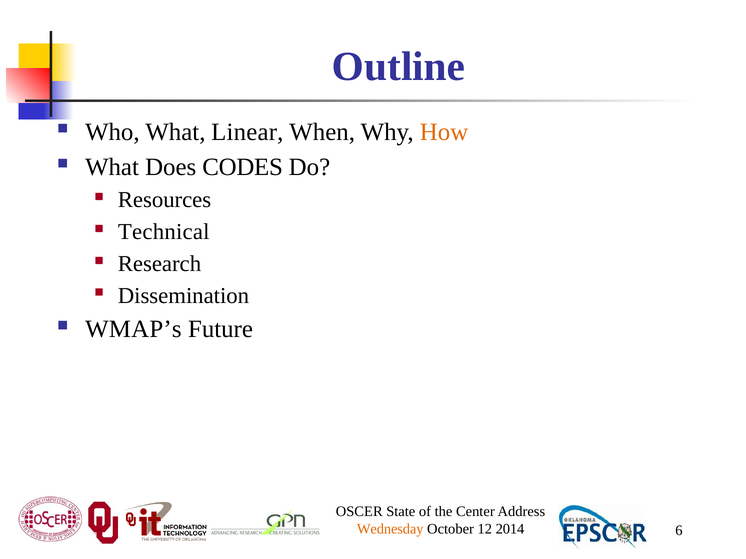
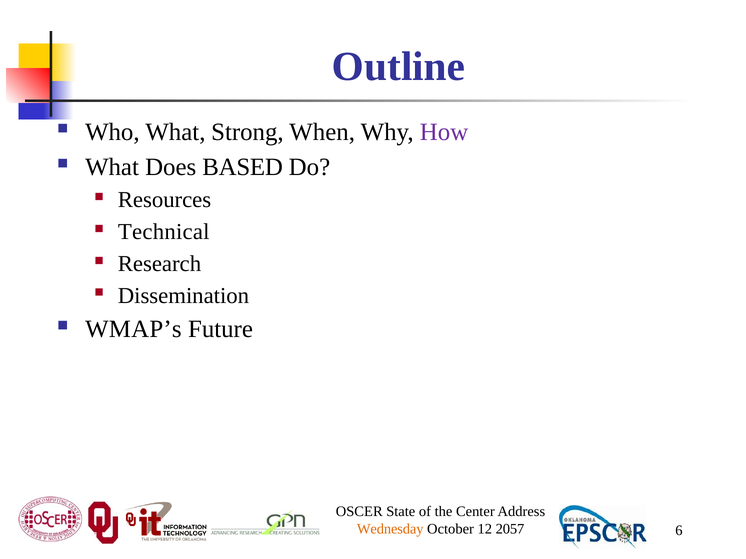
Linear: Linear -> Strong
How colour: orange -> purple
CODES: CODES -> BASED
2014: 2014 -> 2057
